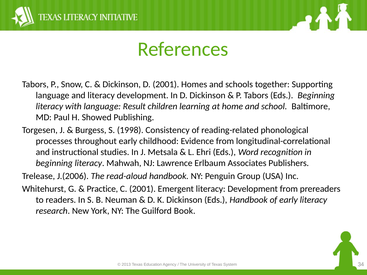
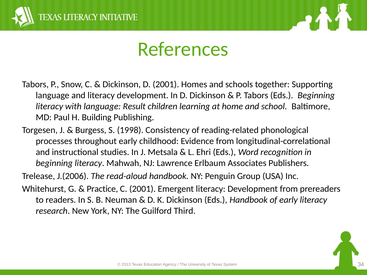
Showed: Showed -> Building
Book: Book -> Third
